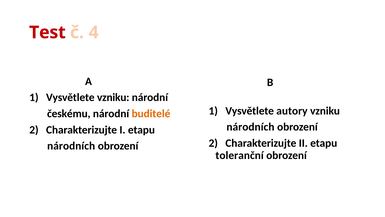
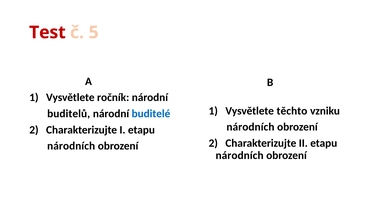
4: 4 -> 5
Vysvětlete vzniku: vzniku -> ročník
autory: autory -> těchto
českému: českému -> buditelů
buditelé colour: orange -> blue
toleranční at (240, 155): toleranční -> národních
